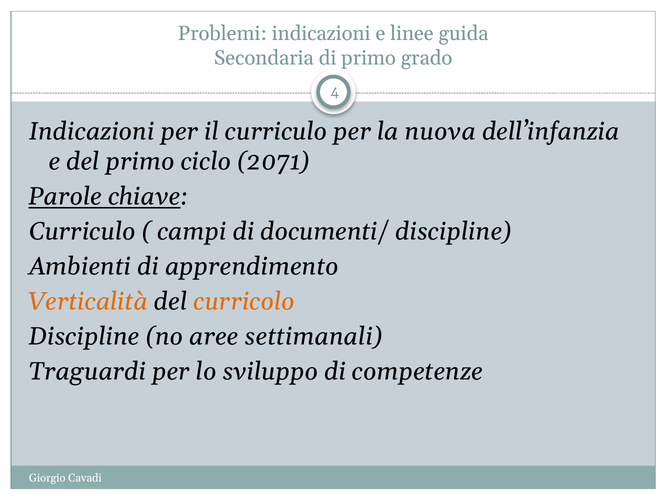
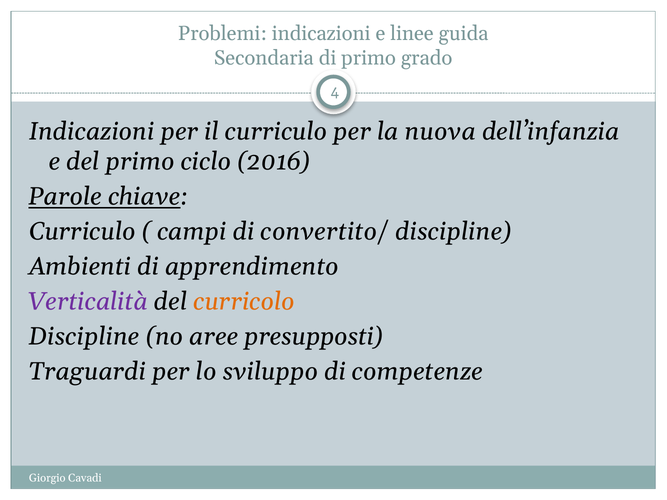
2071: 2071 -> 2016
documenti/: documenti/ -> convertito/
Verticalità colour: orange -> purple
settimanali: settimanali -> presupposti
